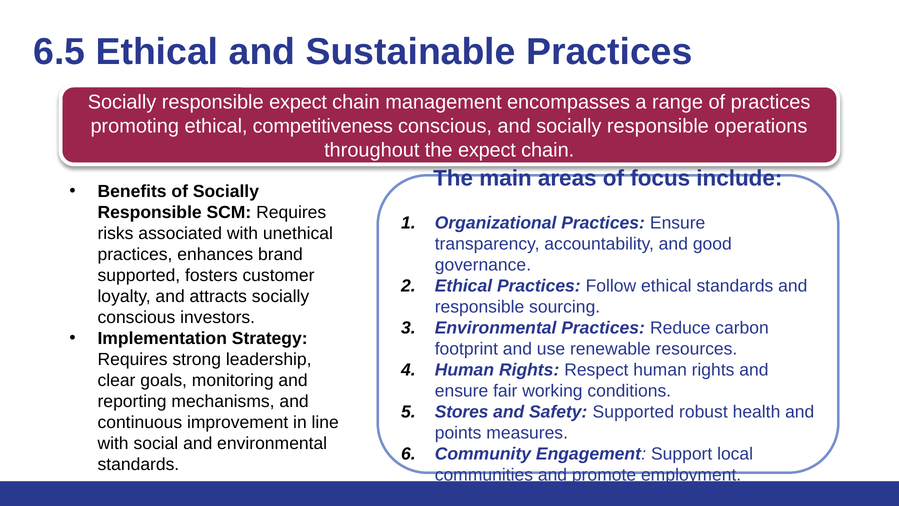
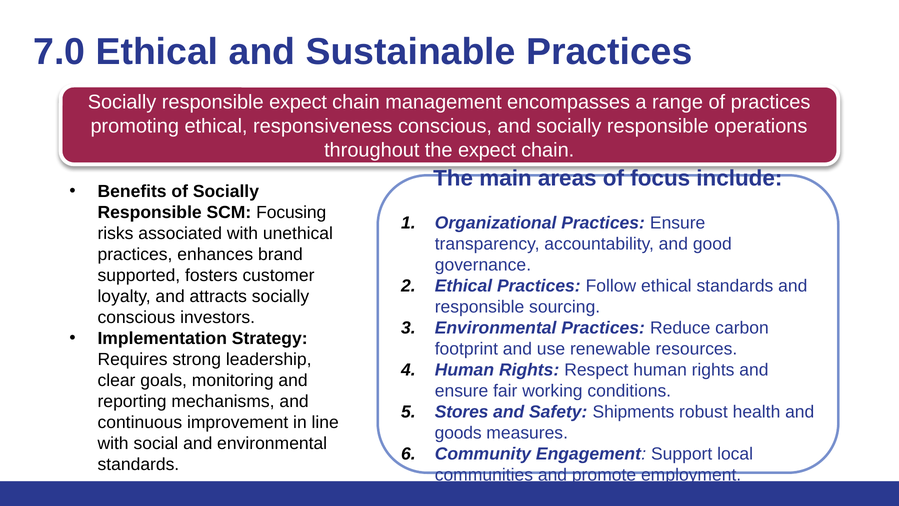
6.5: 6.5 -> 7.0
competitiveness: competitiveness -> responsiveness
SCM Requires: Requires -> Focusing
Safety Supported: Supported -> Shipments
points: points -> goods
